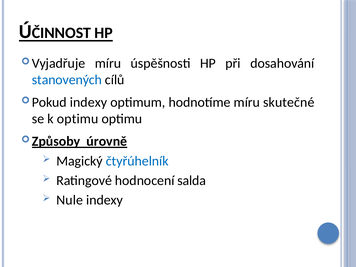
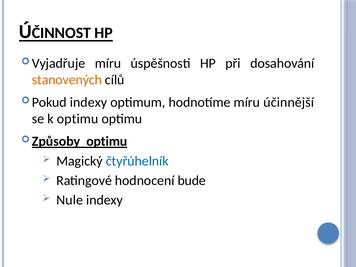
stanovených colour: blue -> orange
skutečné: skutečné -> účinnější
úrovně at (107, 141): úrovně -> optimu
salda: salda -> bude
